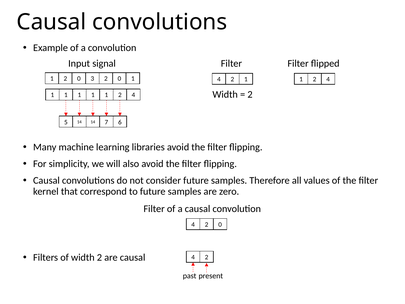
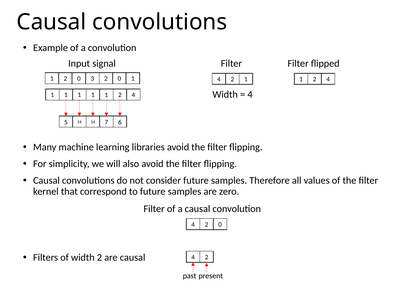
2 at (250, 94): 2 -> 4
